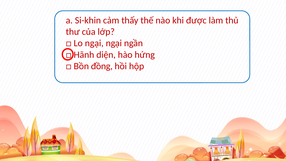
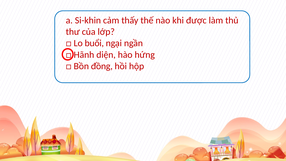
Lo ngại: ngại -> buổi
